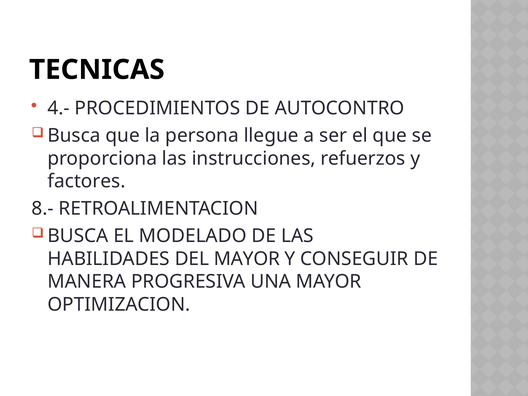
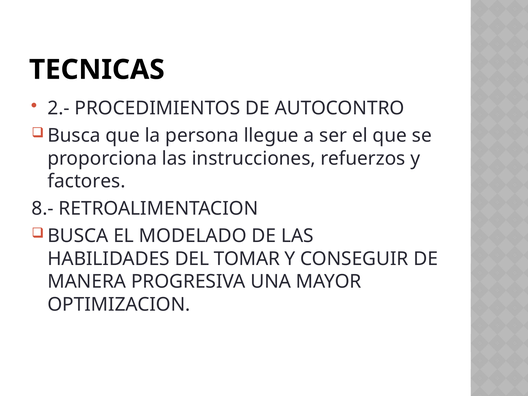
4.-: 4.- -> 2.-
DEL MAYOR: MAYOR -> TOMAR
